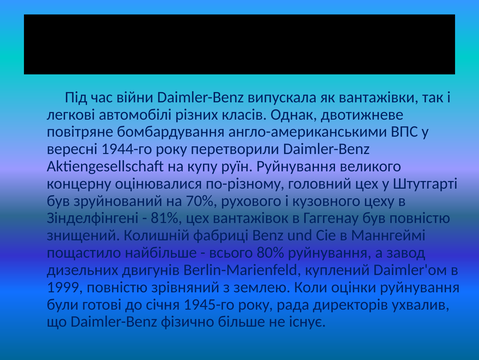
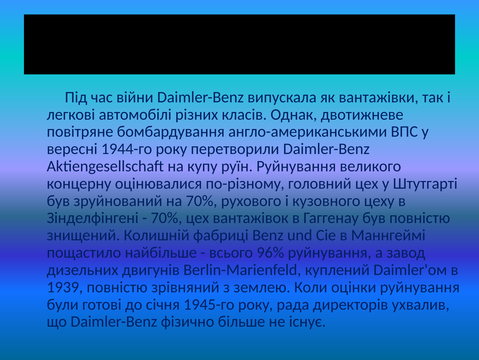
81% at (167, 218): 81% -> 70%
80%: 80% -> 96%
1999: 1999 -> 1939
